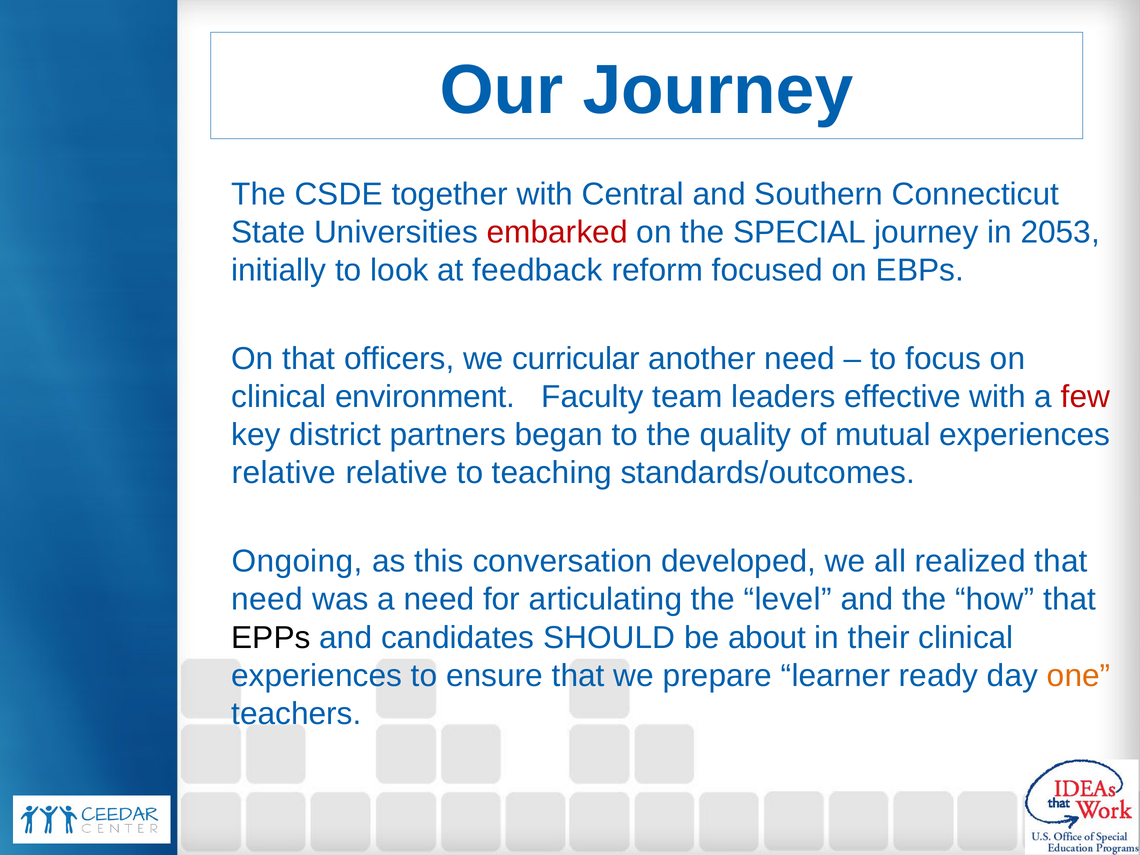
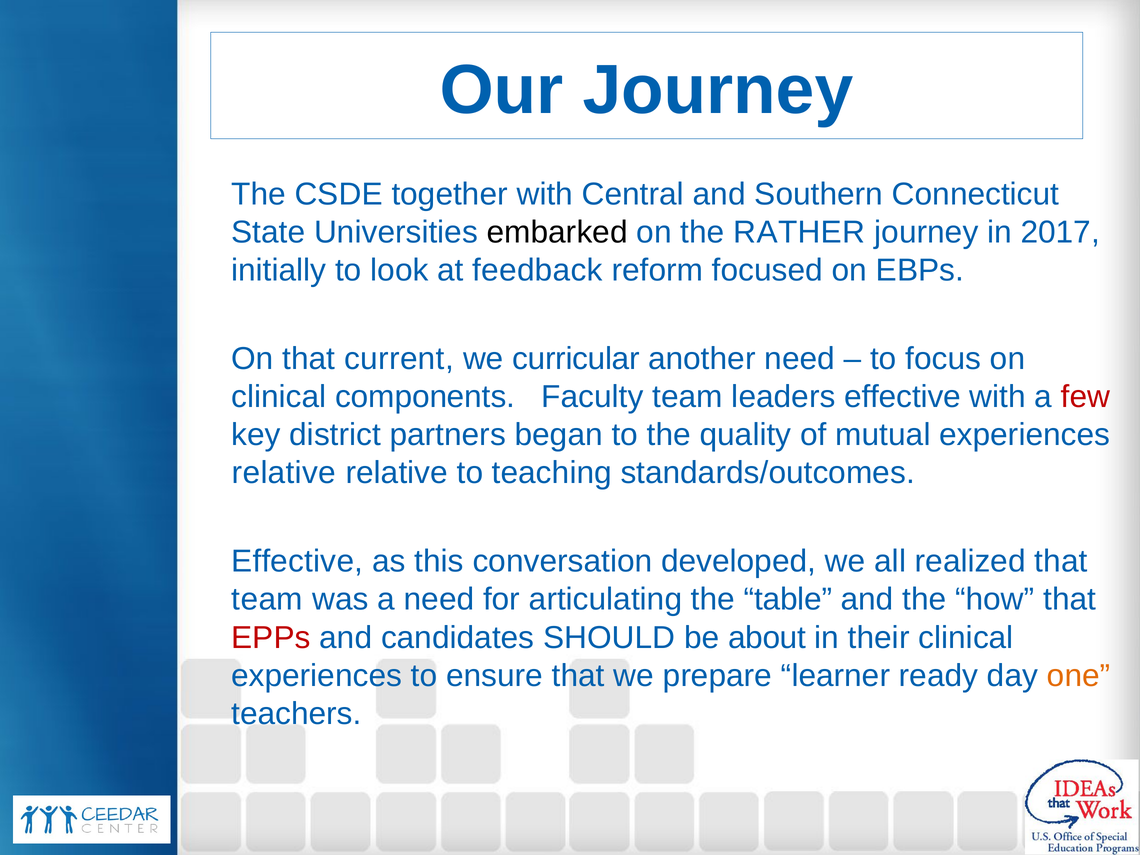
embarked colour: red -> black
SPECIAL: SPECIAL -> RATHER
2053: 2053 -> 2017
officers: officers -> current
environment: environment -> components
Ongoing at (297, 562): Ongoing -> Effective
need at (267, 600): need -> team
level: level -> table
EPPs colour: black -> red
